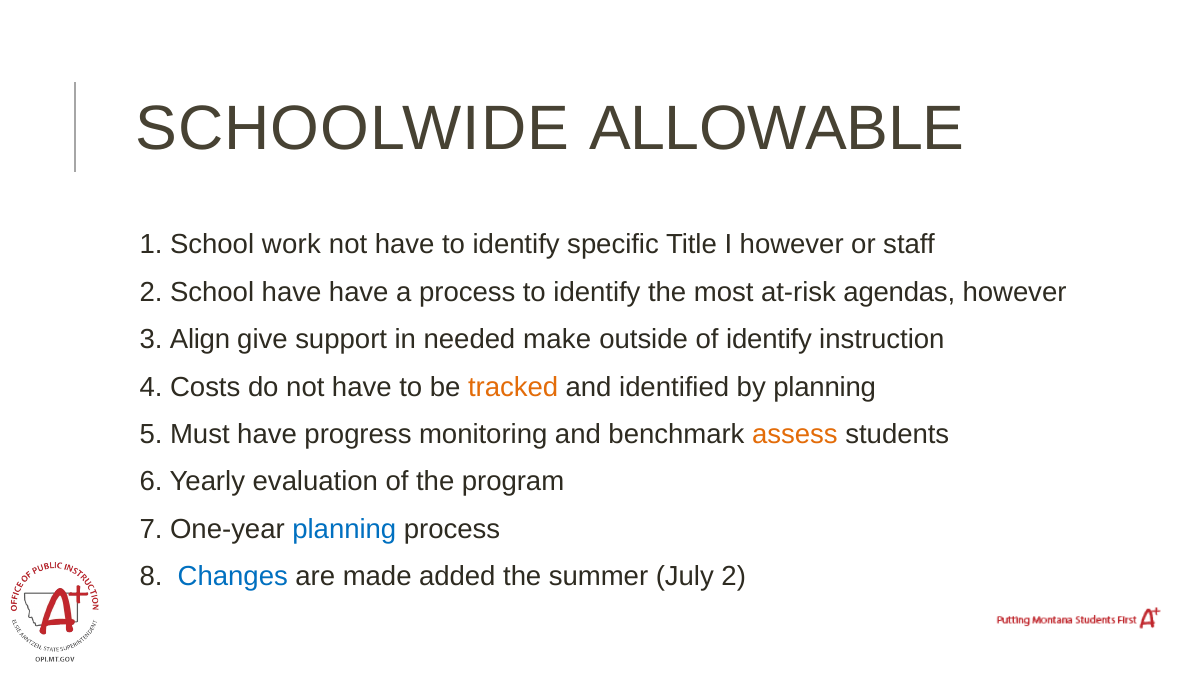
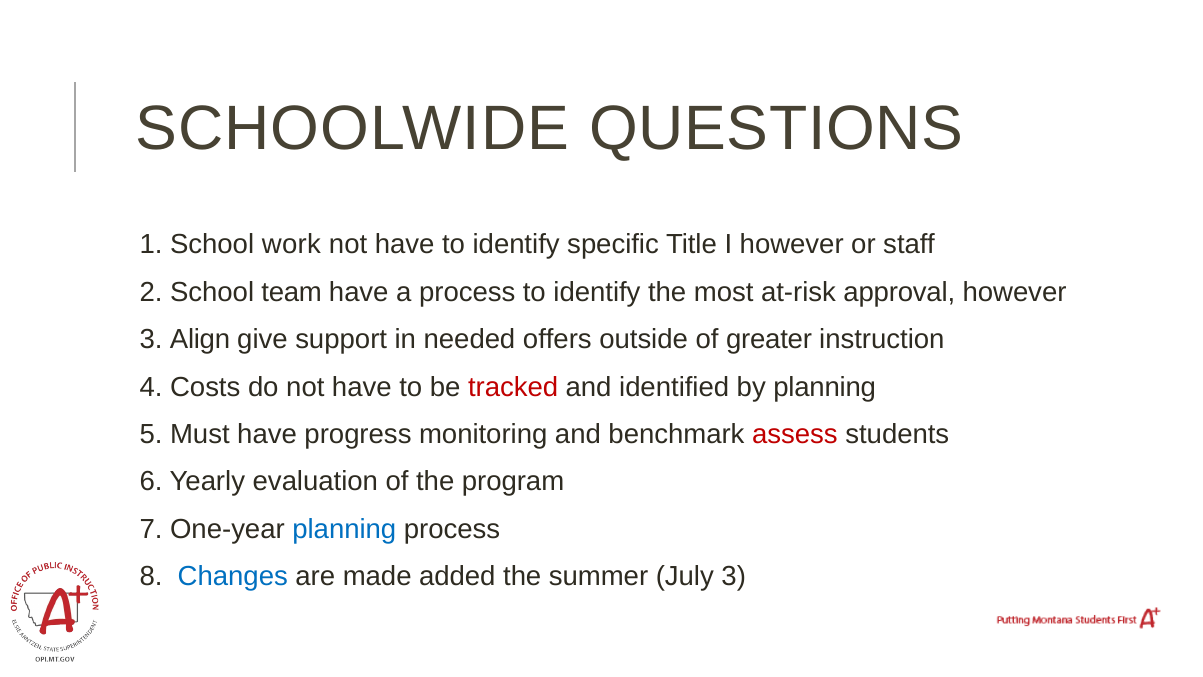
ALLOWABLE: ALLOWABLE -> QUESTIONS
School have: have -> team
agendas: agendas -> approval
make: make -> offers
of identify: identify -> greater
tracked colour: orange -> red
assess colour: orange -> red
July 2: 2 -> 3
